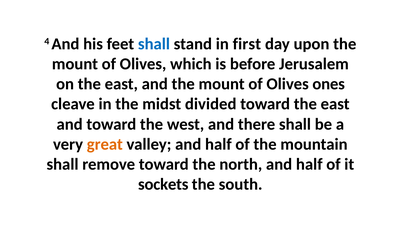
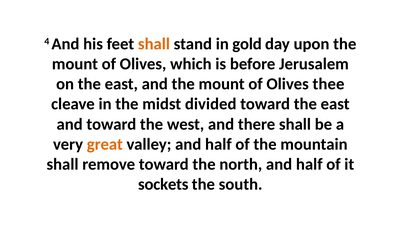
shall at (154, 44) colour: blue -> orange
first: first -> gold
ones: ones -> thee
